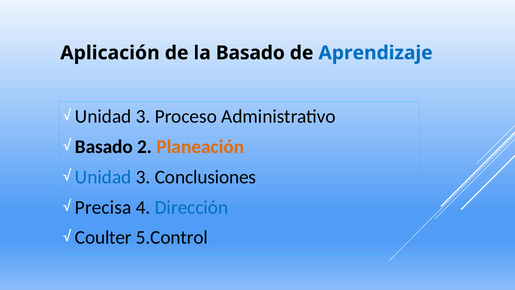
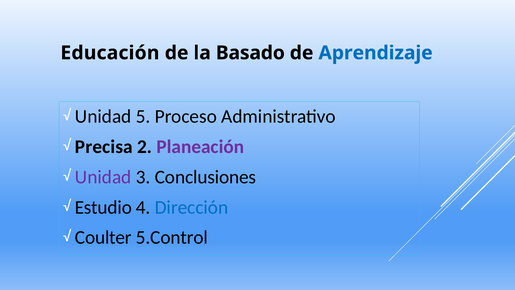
Aplicación: Aplicación -> Educación
3 at (143, 116): 3 -> 5
Basado at (104, 147): Basado -> Precisa
Planeación colour: orange -> purple
Unidad at (103, 177) colour: blue -> purple
Precisa: Precisa -> Estudio
